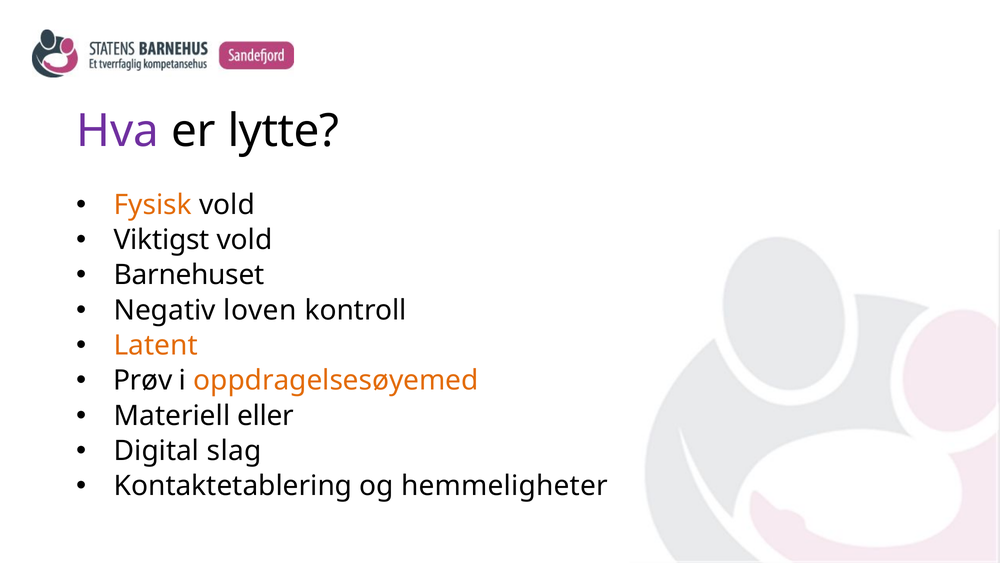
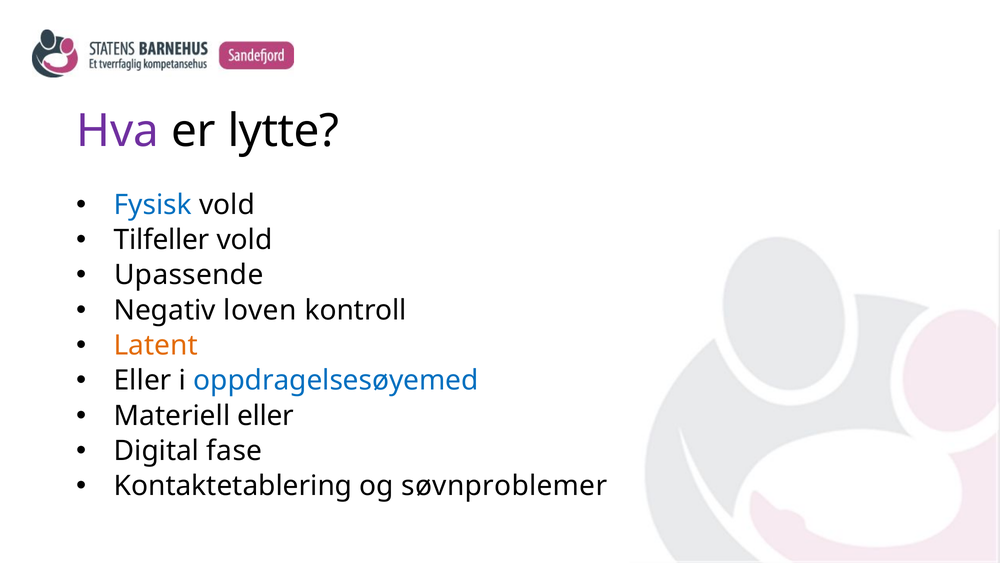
Fysisk colour: orange -> blue
Viktigst: Viktigst -> Tilfeller
Barnehuset: Barnehuset -> Upassende
Prøv at (143, 380): Prøv -> Eller
oppdragelsesøyemed colour: orange -> blue
slag: slag -> fase
hemmeligheter: hemmeligheter -> søvnproblemer
